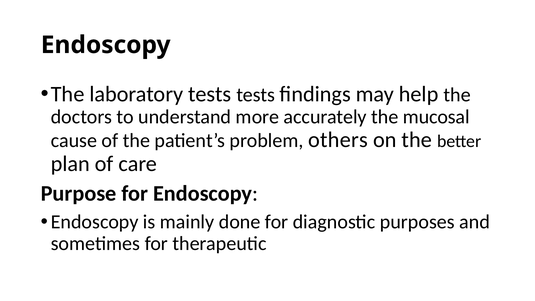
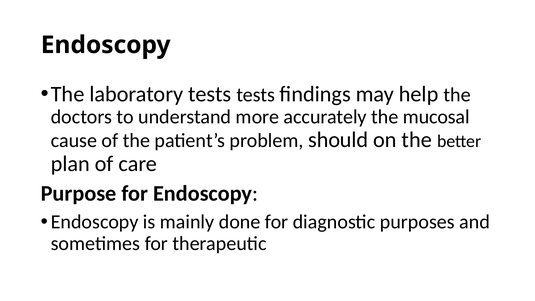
others: others -> should
